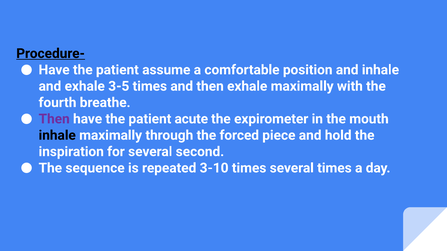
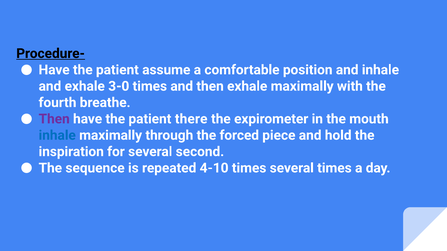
3-5: 3-5 -> 3-0
acute: acute -> there
inhale at (57, 135) colour: black -> blue
3-10: 3-10 -> 4-10
